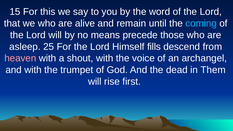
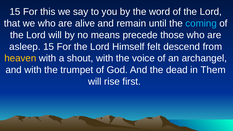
asleep 25: 25 -> 15
fills: fills -> felt
heaven colour: pink -> yellow
